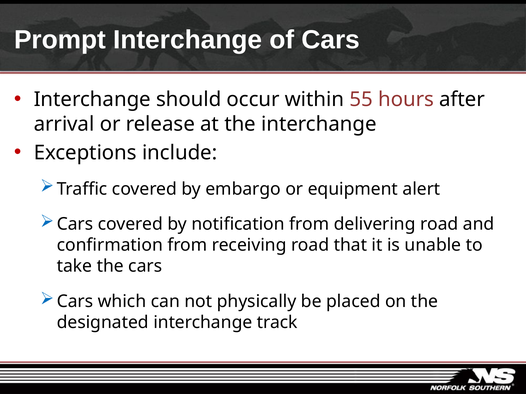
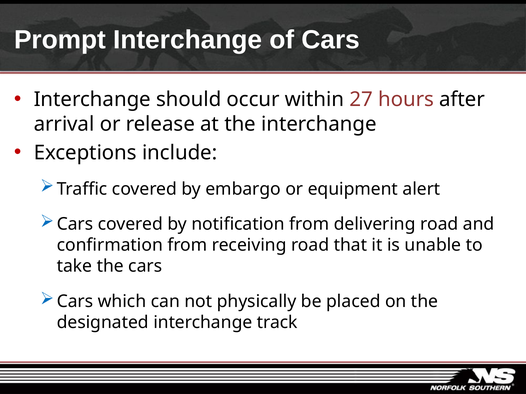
55: 55 -> 27
